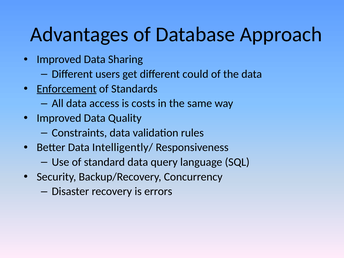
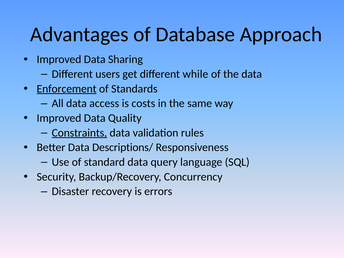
could: could -> while
Constraints underline: none -> present
Intelligently/: Intelligently/ -> Descriptions/
